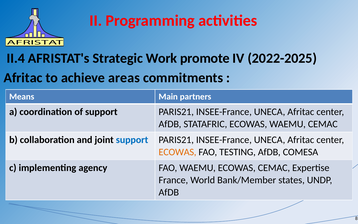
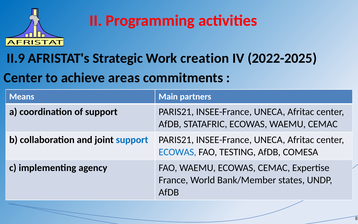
II.4: II.4 -> II.9
promote: promote -> creation
Afritac at (23, 78): Afritac -> Center
ECOWAS at (178, 152) colour: orange -> blue
